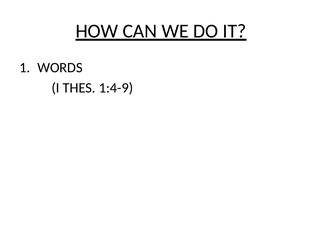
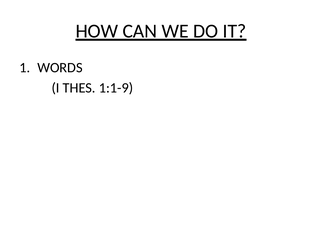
1:4-9: 1:4-9 -> 1:1-9
